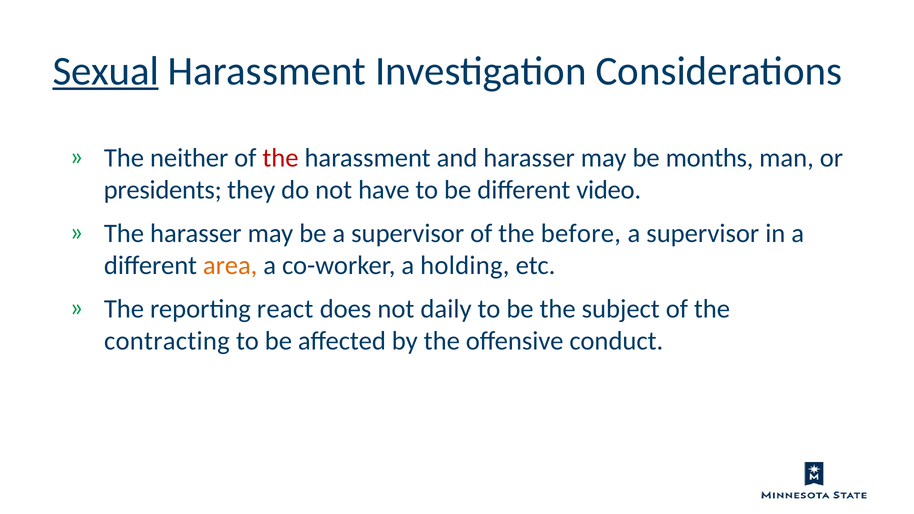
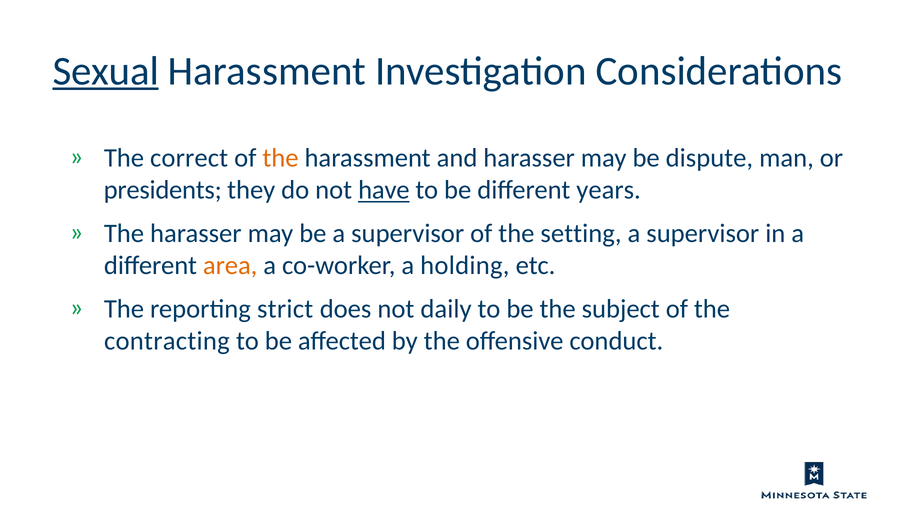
neither: neither -> correct
the at (280, 158) colour: red -> orange
months: months -> dispute
have underline: none -> present
video: video -> years
before: before -> setting
react: react -> strict
